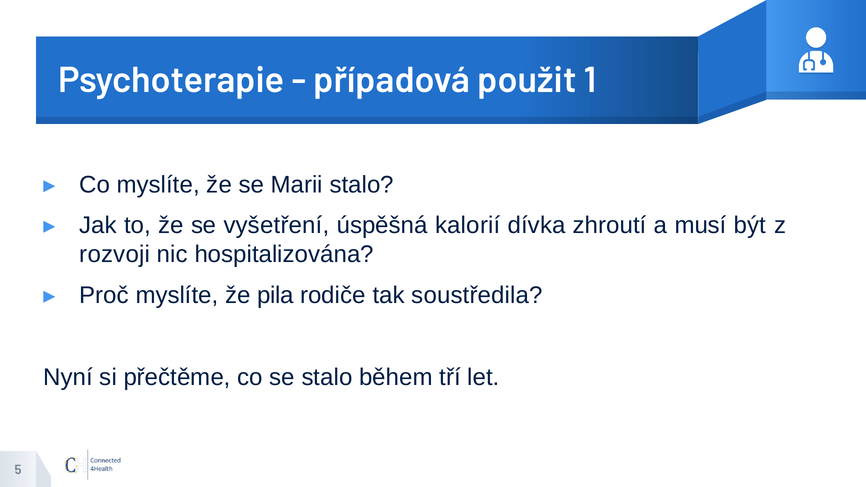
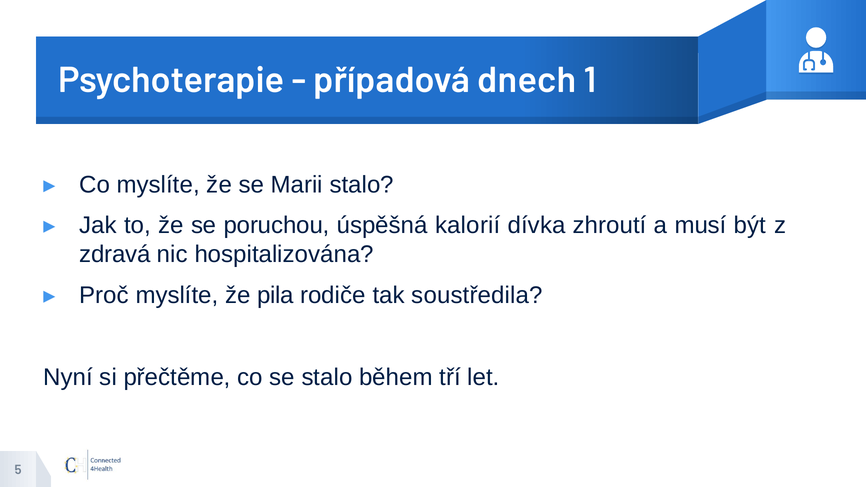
použit: použit -> dnech
vyšetření: vyšetření -> poruchou
rozvoji: rozvoji -> zdravá
